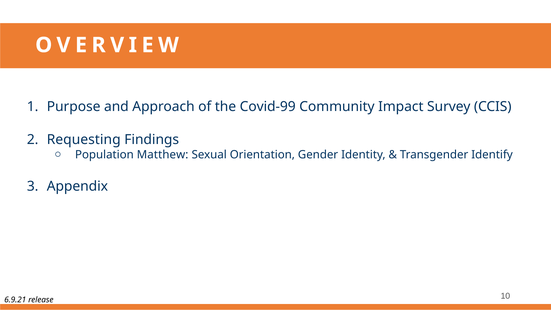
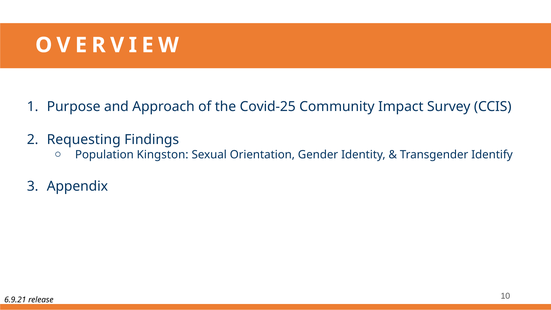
Covid-99: Covid-99 -> Covid-25
Matthew: Matthew -> Kingston
